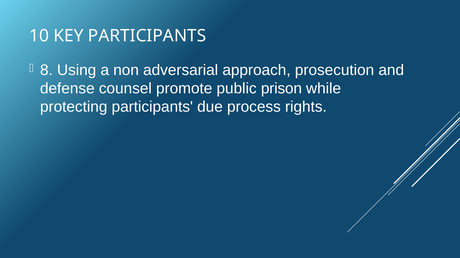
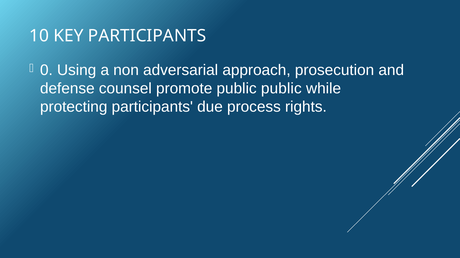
8: 8 -> 0
public prison: prison -> public
